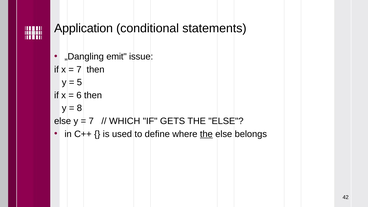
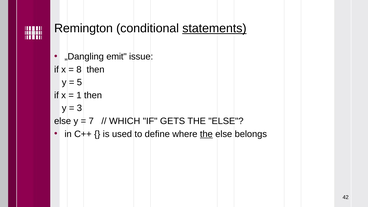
Application: Application -> Remington
statements underline: none -> present
7 at (79, 70): 7 -> 8
6: 6 -> 1
8: 8 -> 3
